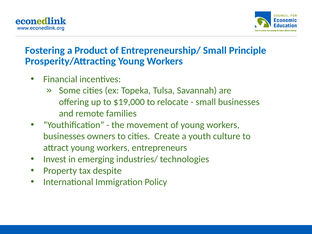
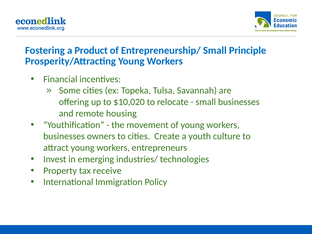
$19,000: $19,000 -> $10,020
families: families -> housing
despite: despite -> receive
